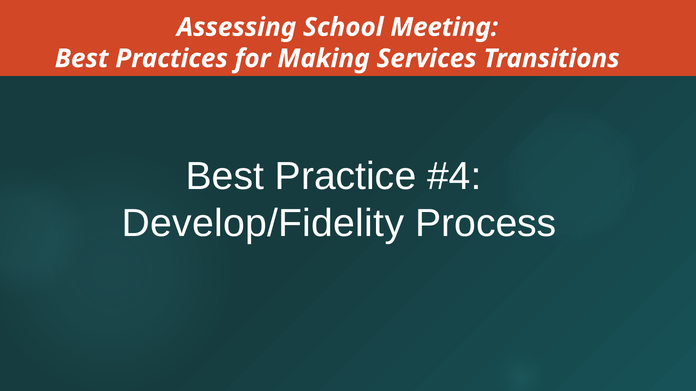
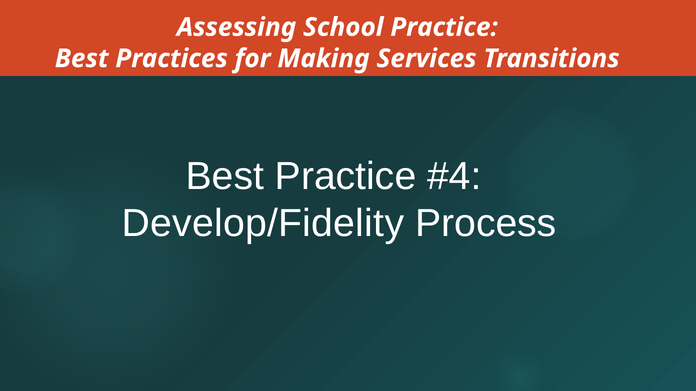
School Meeting: Meeting -> Practice
